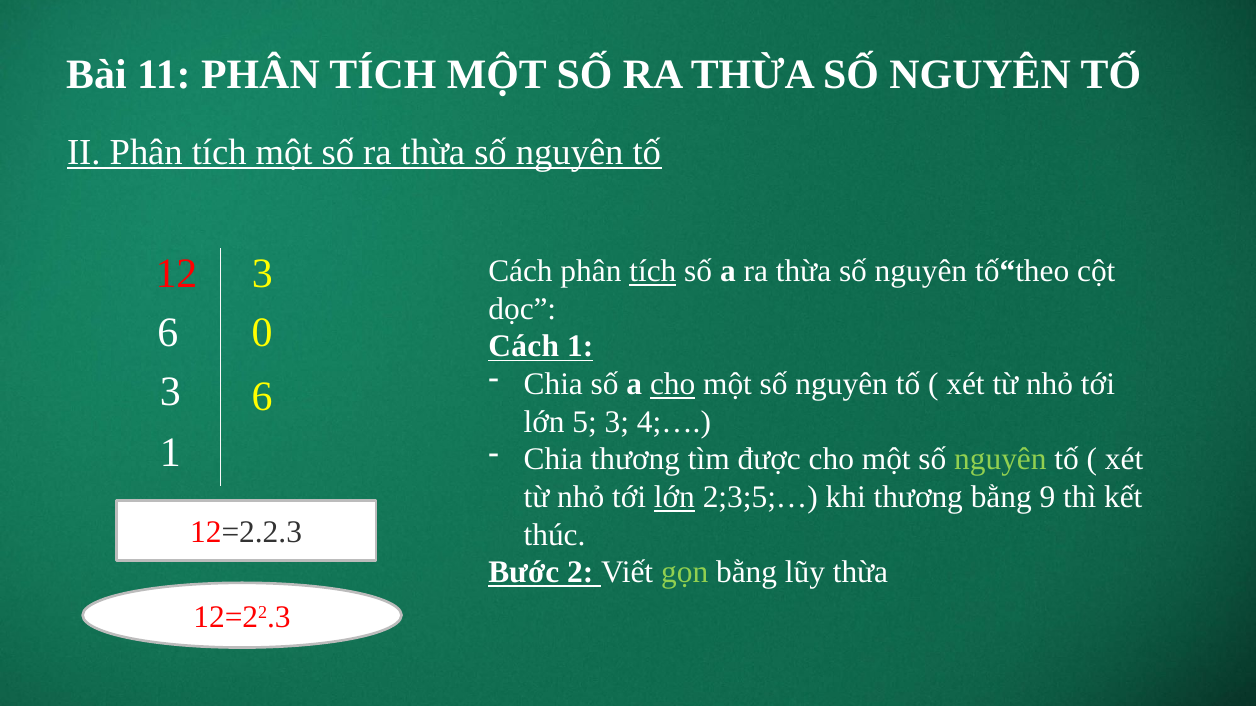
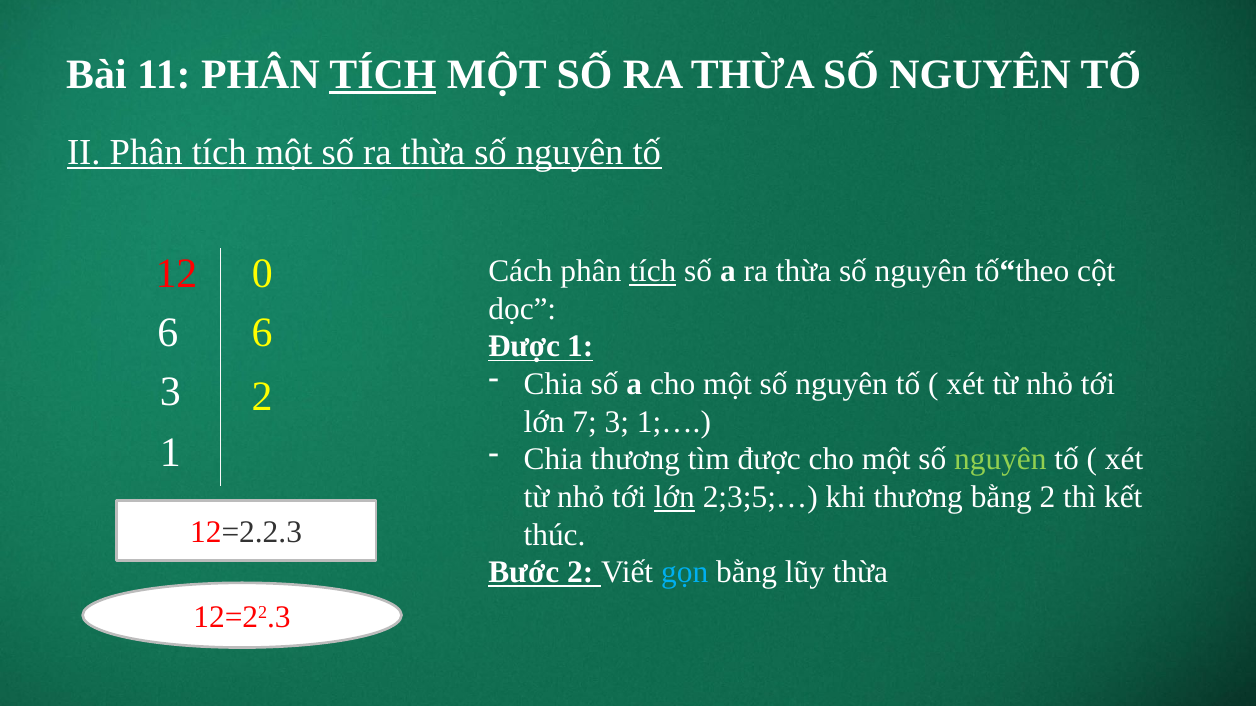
TÍCH at (383, 74) underline: none -> present
12 3: 3 -> 0
6 0: 0 -> 6
Cách at (524, 347): Cách -> Được
cho at (673, 384) underline: present -> none
6 at (262, 397): 6 -> 2
5: 5 -> 7
4;…: 4;… -> 1;…
bằng 9: 9 -> 2
gọn colour: light green -> light blue
